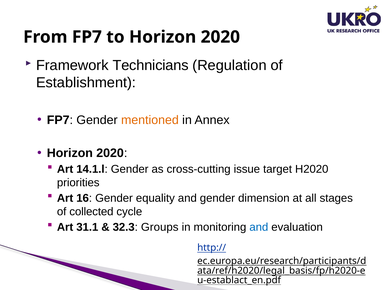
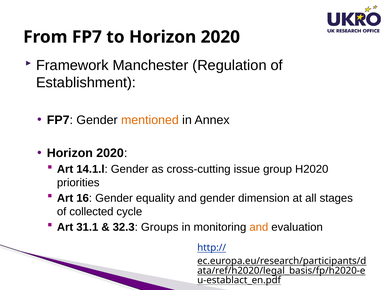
Technicians: Technicians -> Manchester
target: target -> group
and at (259, 227) colour: blue -> orange
